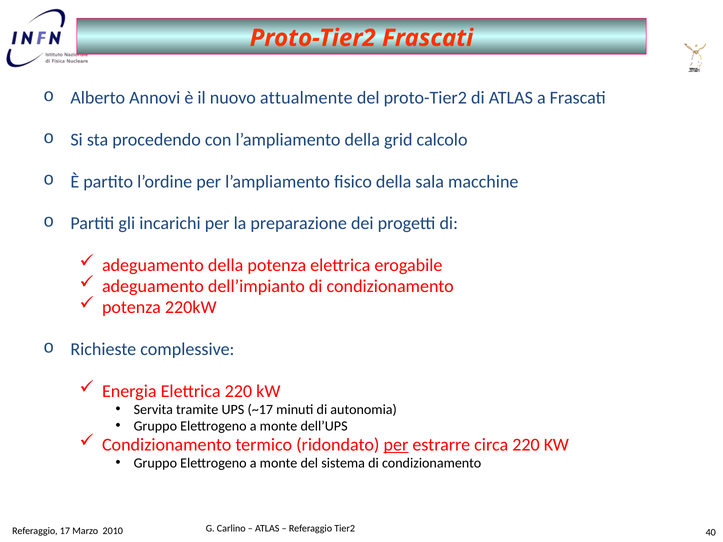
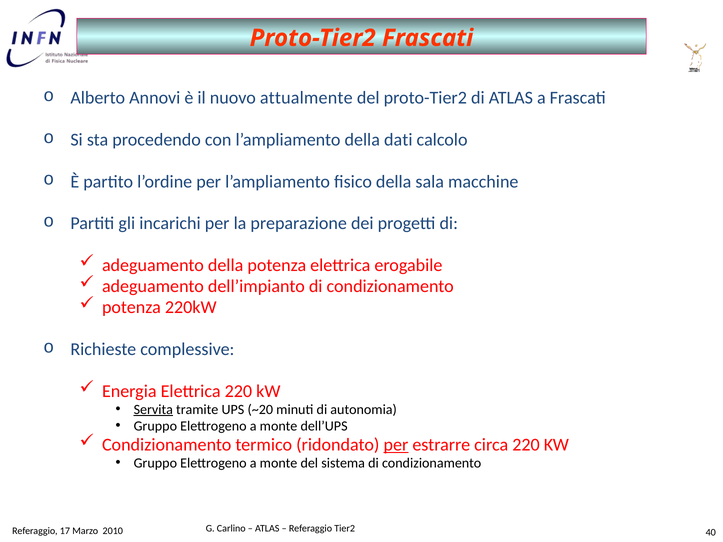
grid: grid -> dati
Servita underline: none -> present
~17: ~17 -> ~20
